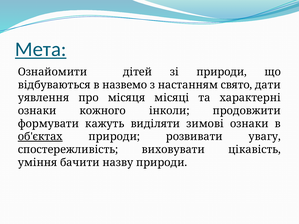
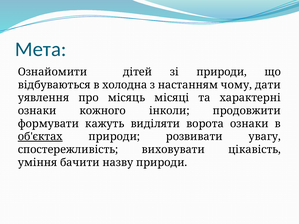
Мета underline: present -> none
назвемо: назвемо -> холодна
свято: свято -> чому
місяця: місяця -> місяць
зимові: зимові -> ворота
